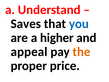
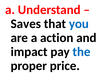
higher: higher -> action
appeal: appeal -> impact
the colour: orange -> blue
